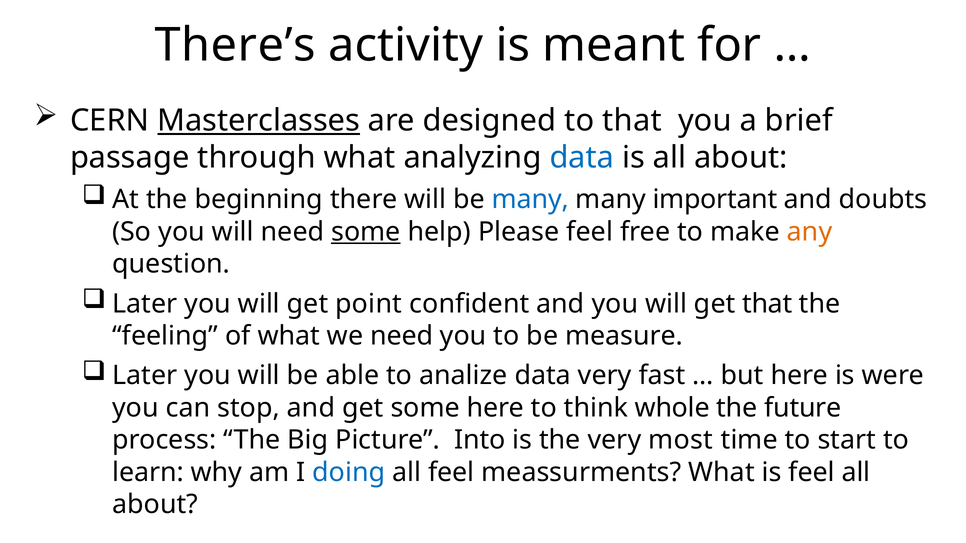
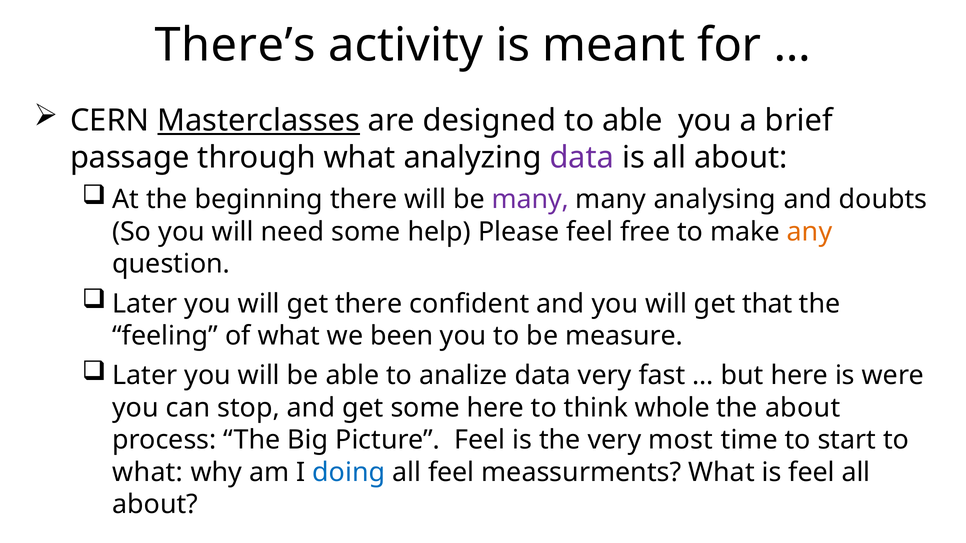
to that: that -> able
data at (582, 158) colour: blue -> purple
many at (530, 200) colour: blue -> purple
important: important -> analysing
some at (366, 232) underline: present -> none
get point: point -> there
we need: need -> been
the future: future -> about
Picture Into: Into -> Feel
learn at (148, 473): learn -> what
